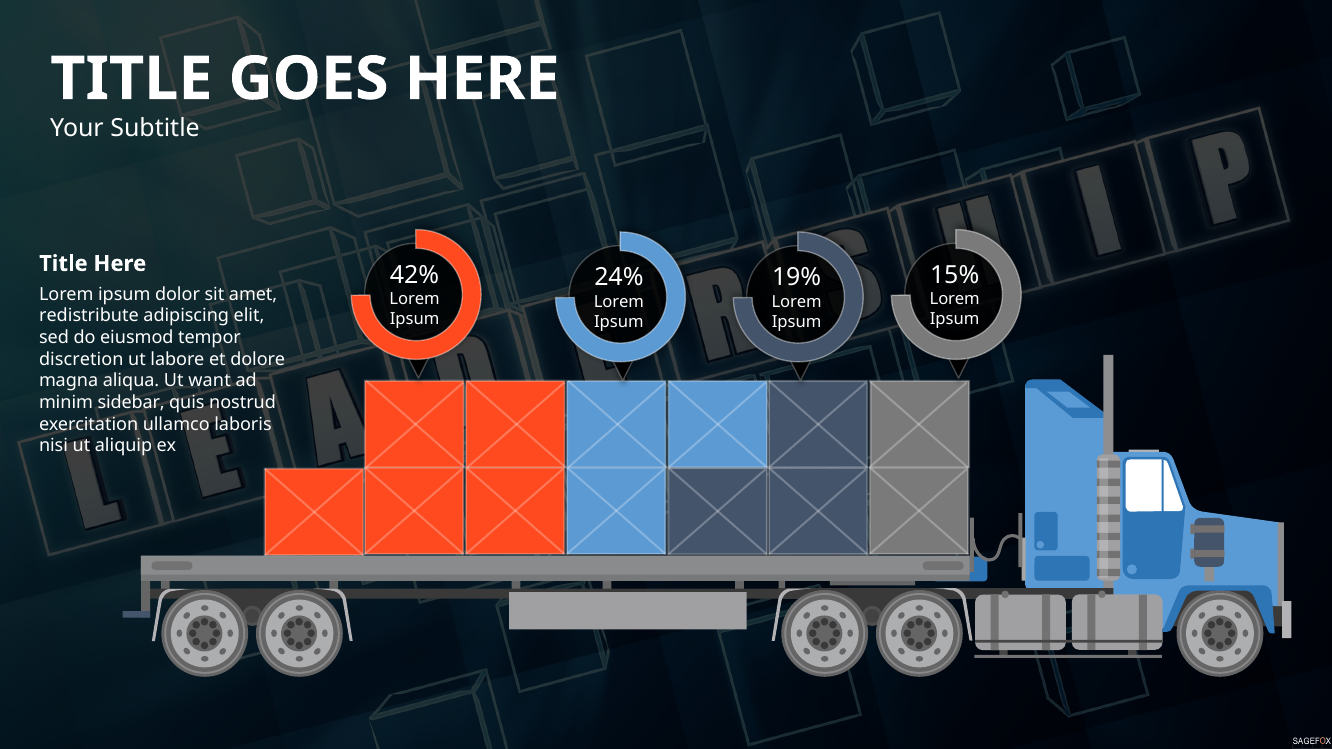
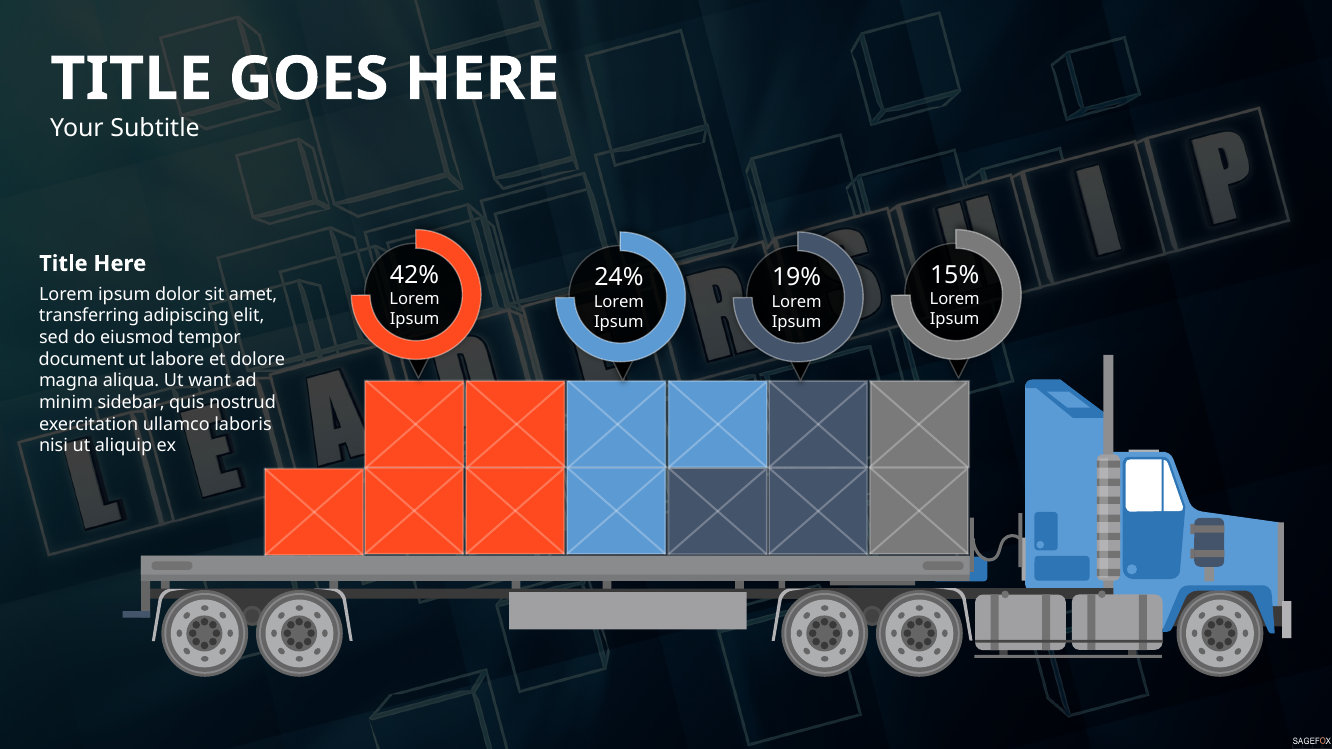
redistribute: redistribute -> transferring
discretion: discretion -> document
